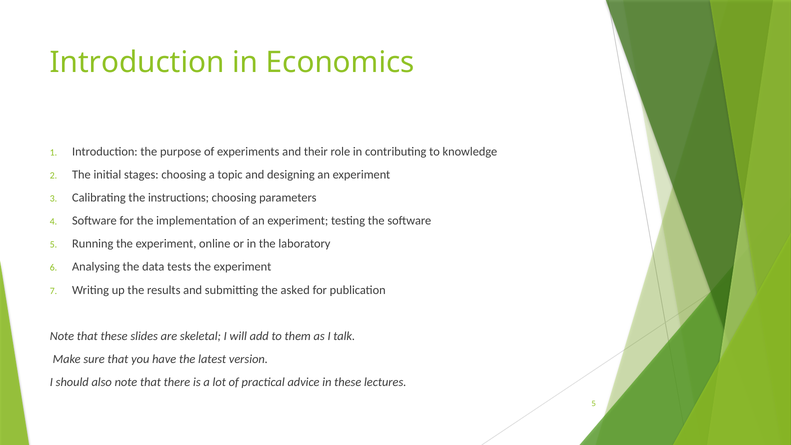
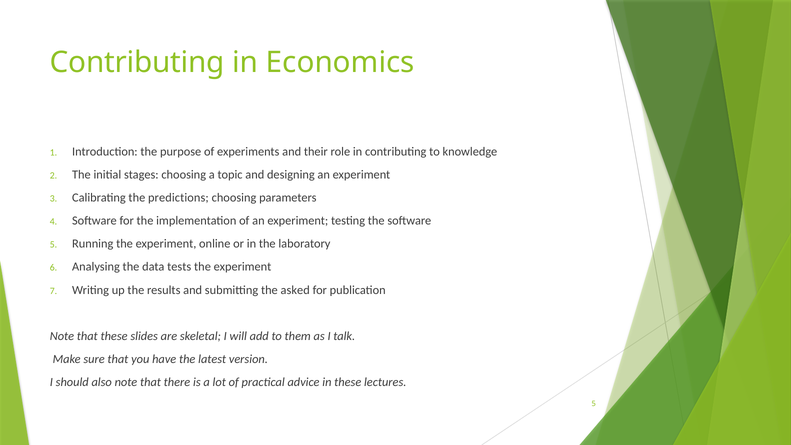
Introduction at (137, 62): Introduction -> Contributing
instructions: instructions -> predictions
